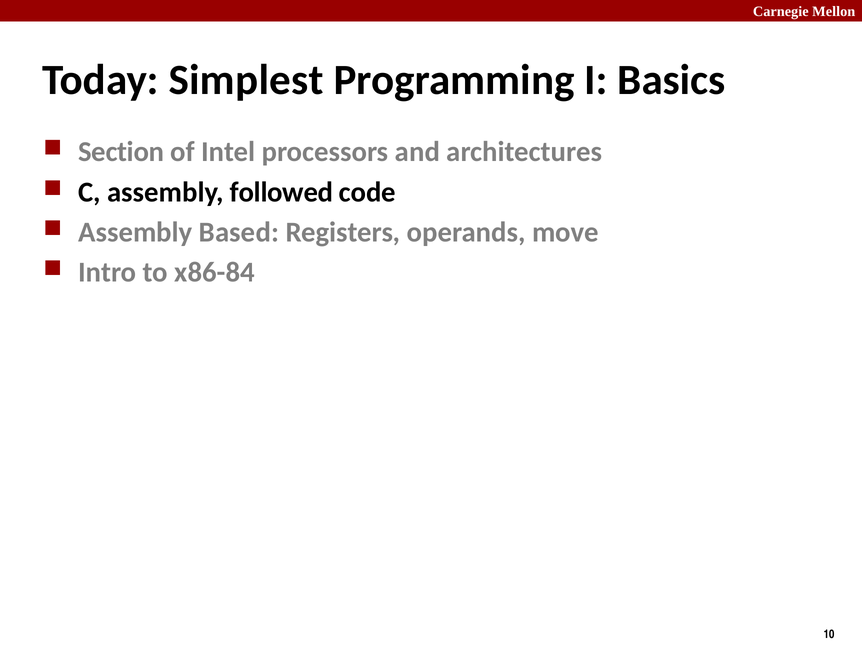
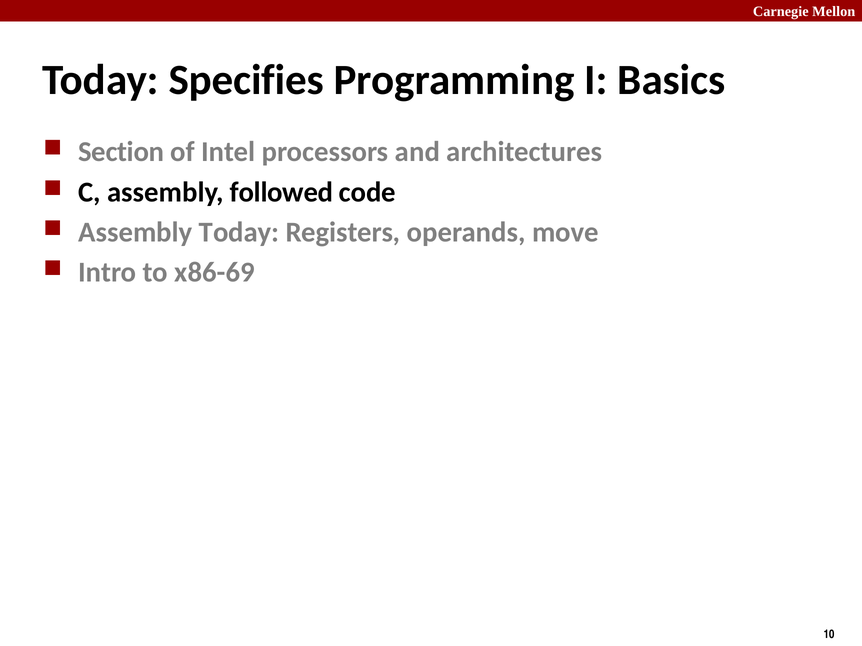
Simplest: Simplest -> Specifies
Assembly Based: Based -> Today
x86-84: x86-84 -> x86-69
